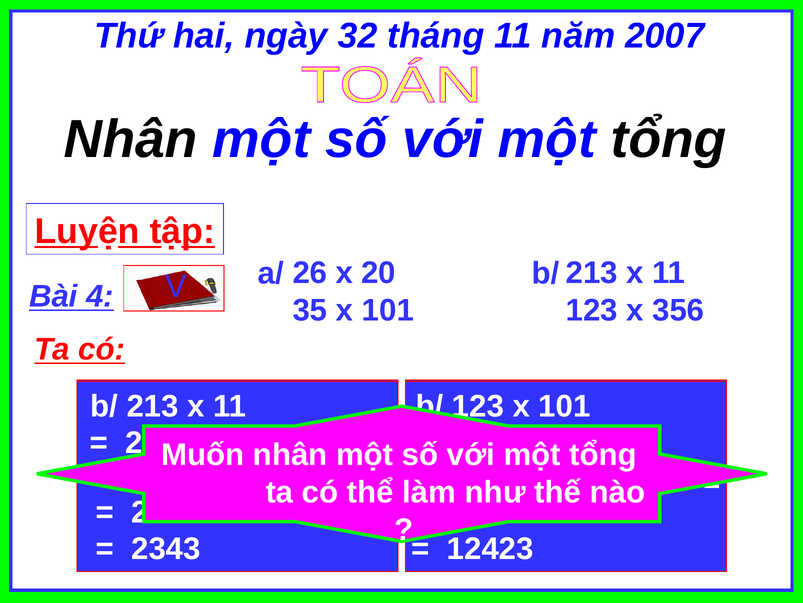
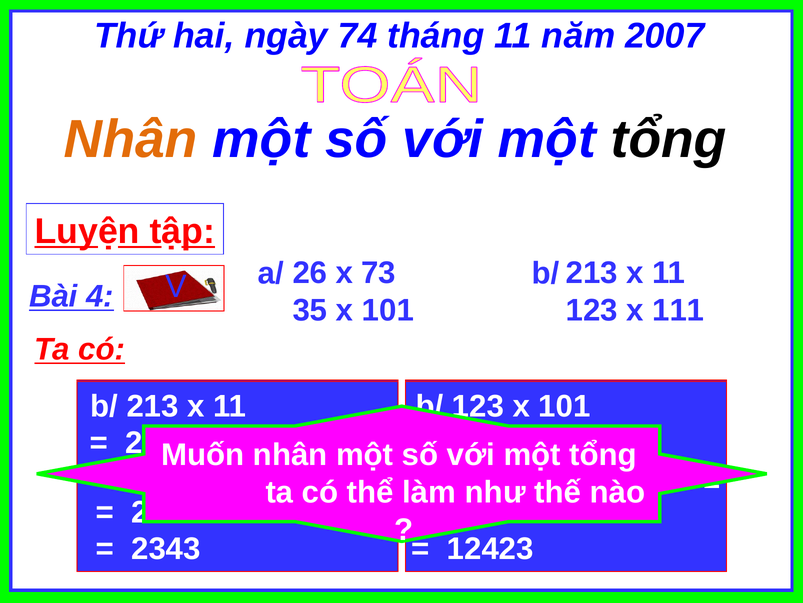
32: 32 -> 74
Nhân at (131, 139) colour: black -> orange
20: 20 -> 73
356: 356 -> 111
